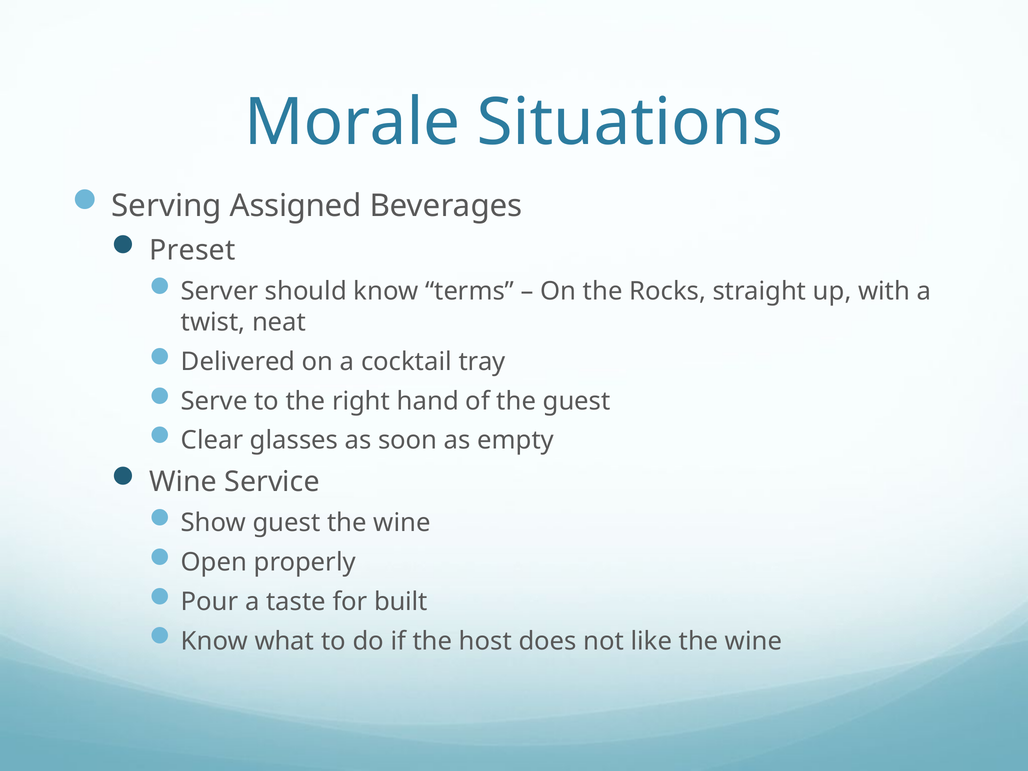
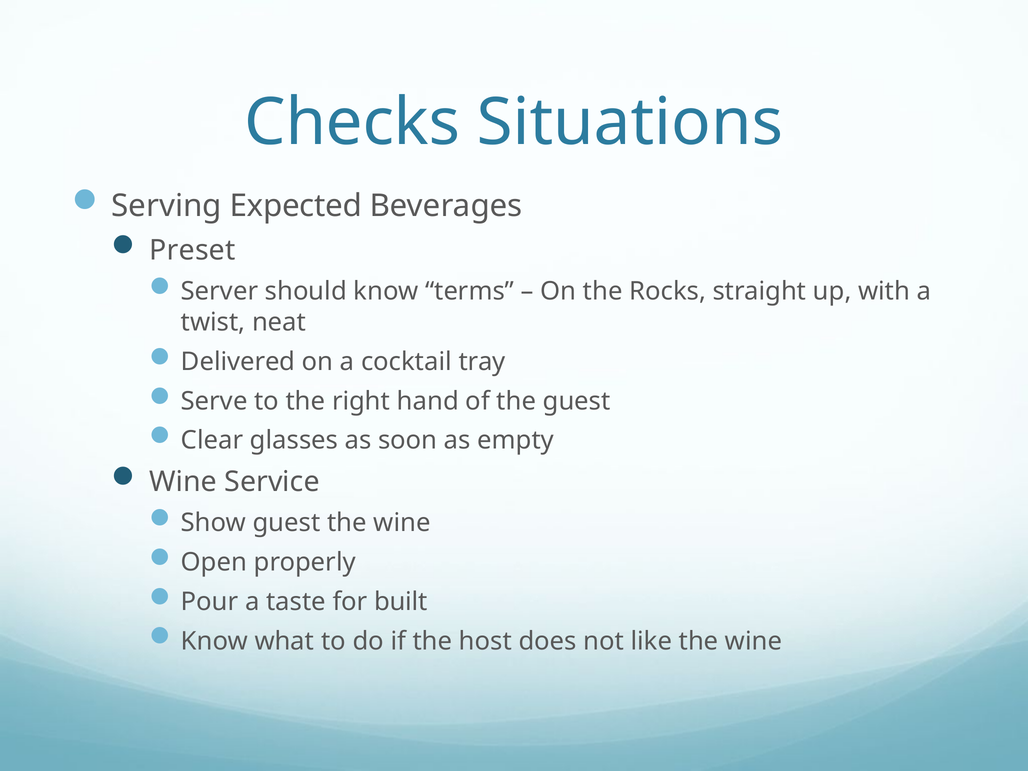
Morale: Morale -> Checks
Assigned: Assigned -> Expected
